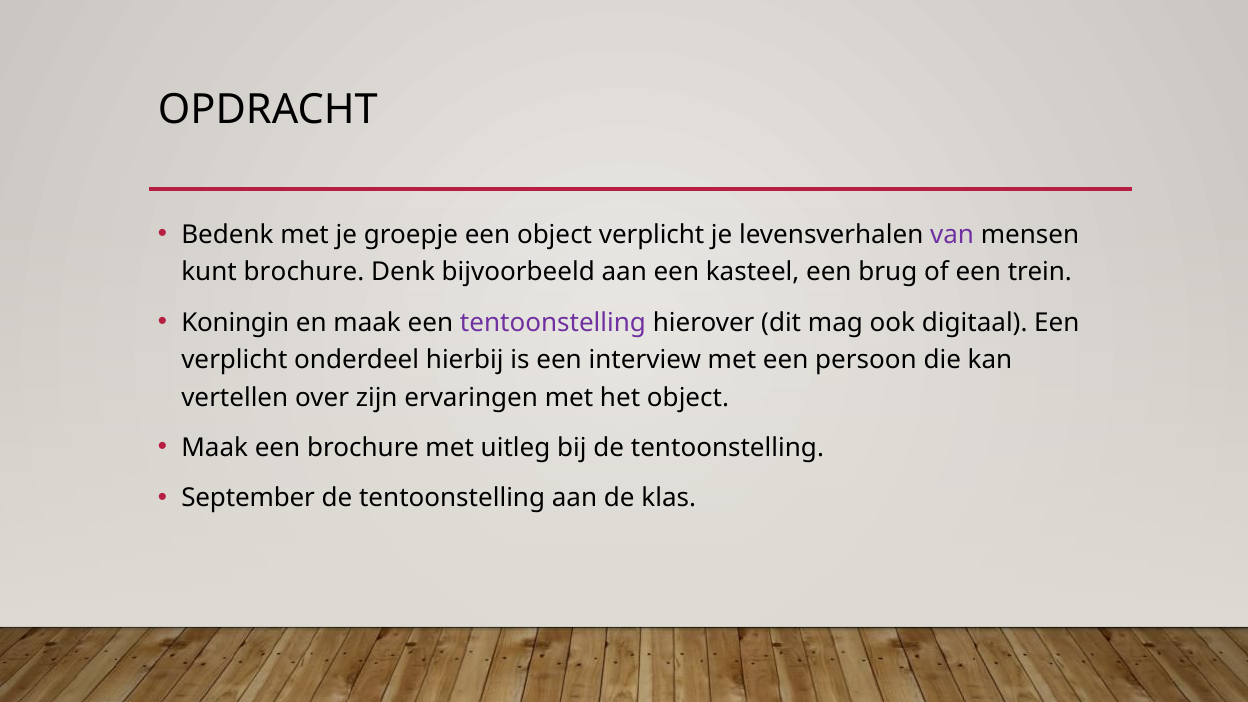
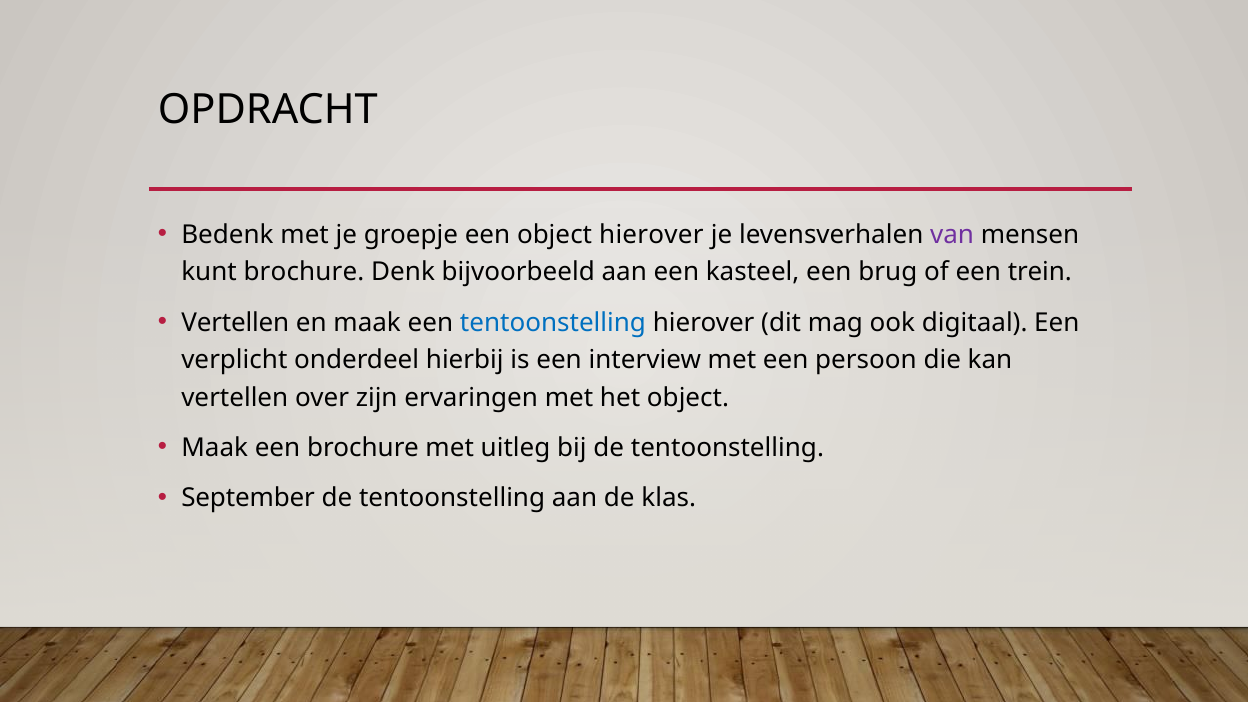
object verplicht: verplicht -> hierover
Koningin at (235, 323): Koningin -> Vertellen
tentoonstelling at (553, 323) colour: purple -> blue
